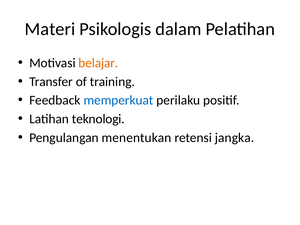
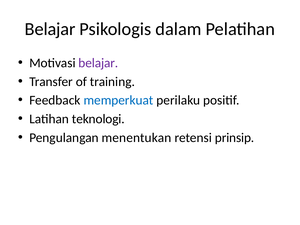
Materi at (50, 29): Materi -> Belajar
belajar at (98, 63) colour: orange -> purple
jangka: jangka -> prinsip
